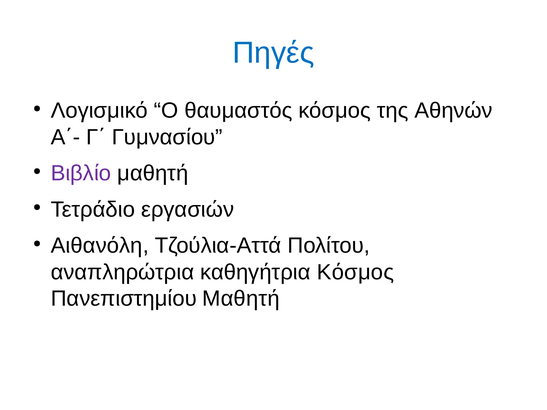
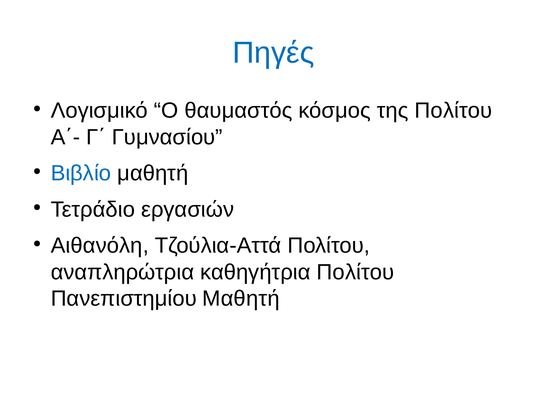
της Αθηνών: Αθηνών -> Πολίτου
Βιβλίο colour: purple -> blue
καθηγήτρια Κόσμος: Κόσμος -> Πολίτου
